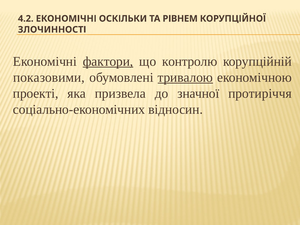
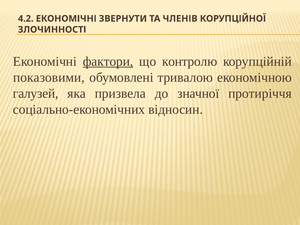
ОСКІЛЬКИ: ОСКІЛЬКИ -> ЗВЕРНУТИ
РІВНЕМ: РІВНЕМ -> ЧЛЕНІВ
тривалою underline: present -> none
проекті: проекті -> галузей
